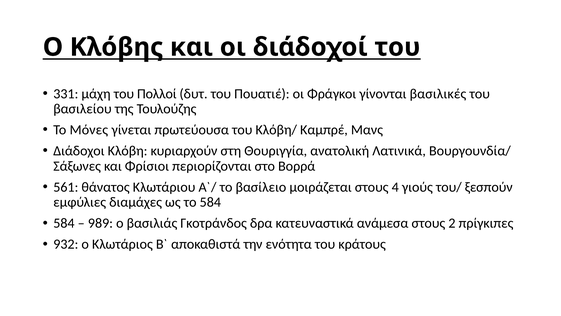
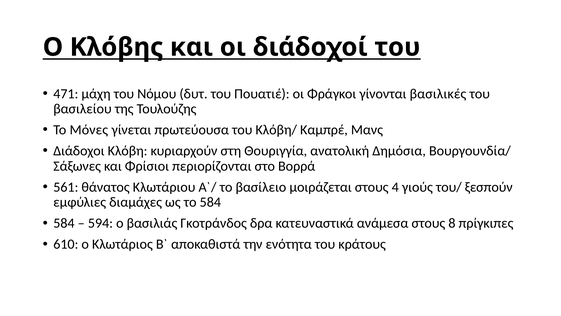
331: 331 -> 471
Πολλοί: Πολλοί -> Νόμου
Λατινικά: Λατινικά -> Δημόσια
989: 989 -> 594
2: 2 -> 8
932: 932 -> 610
